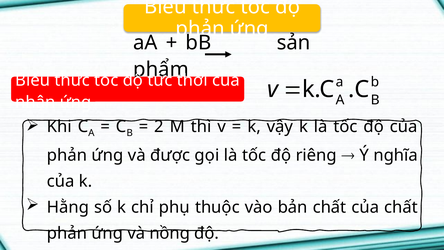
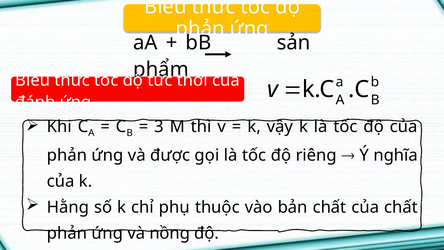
nhận: nhận -> đánh
2: 2 -> 3
